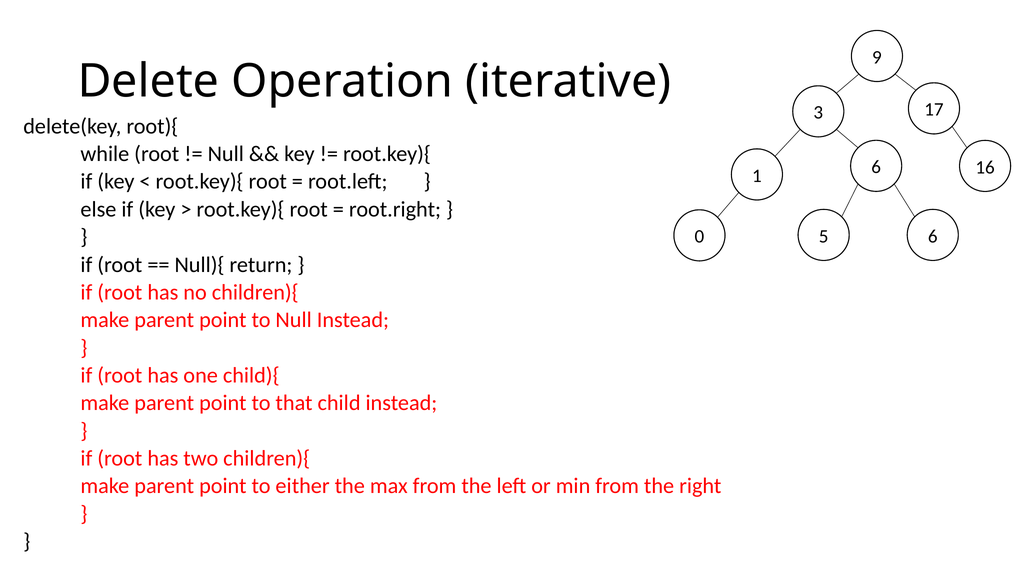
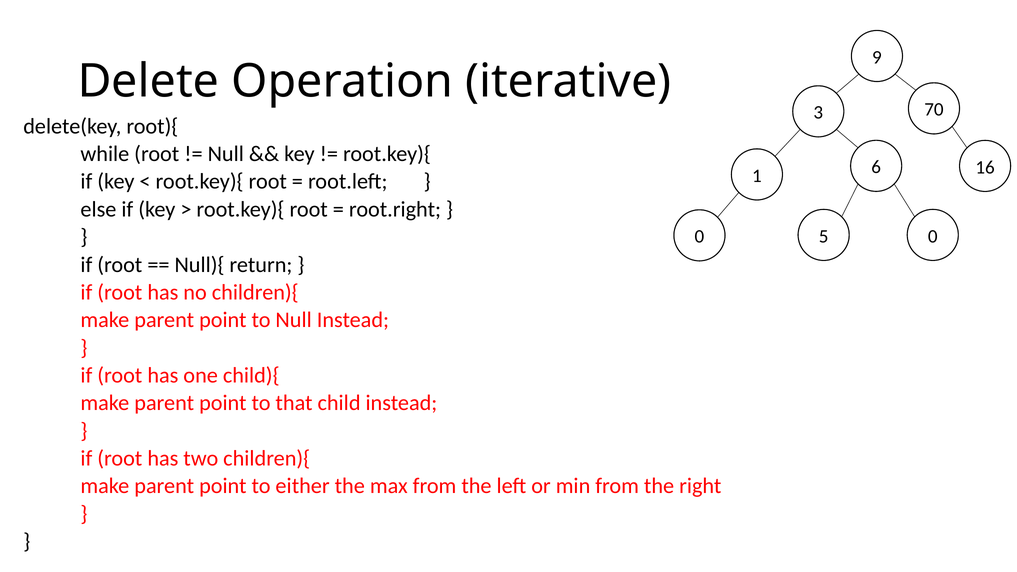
17: 17 -> 70
5 6: 6 -> 0
